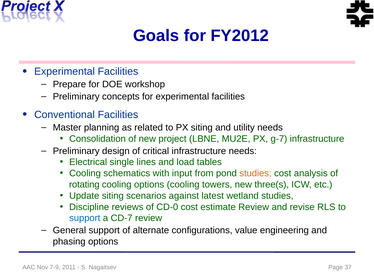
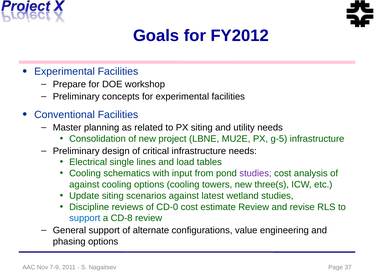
g-7: g-7 -> g-5
studies at (255, 174) colour: orange -> purple
rotating at (84, 185): rotating -> against
CD-7: CD-7 -> CD-8
